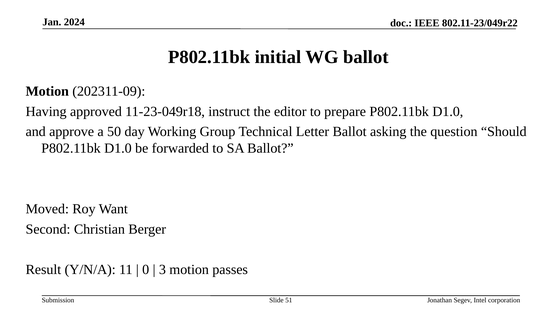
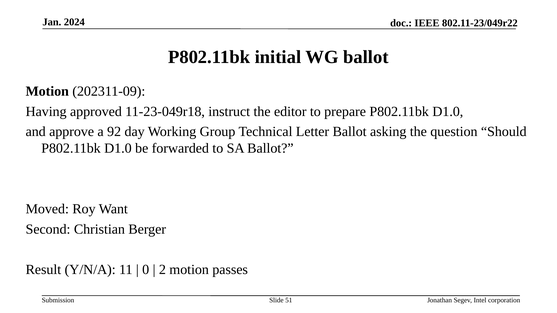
50: 50 -> 92
3: 3 -> 2
